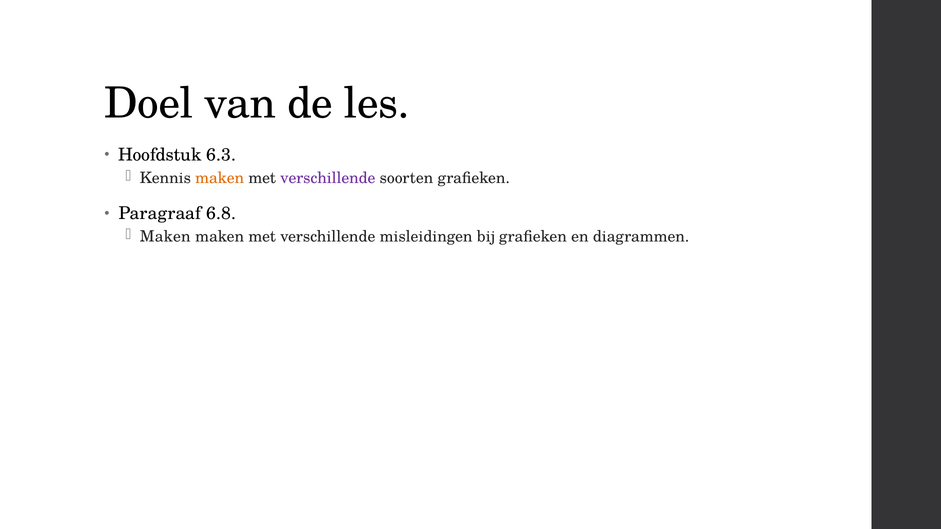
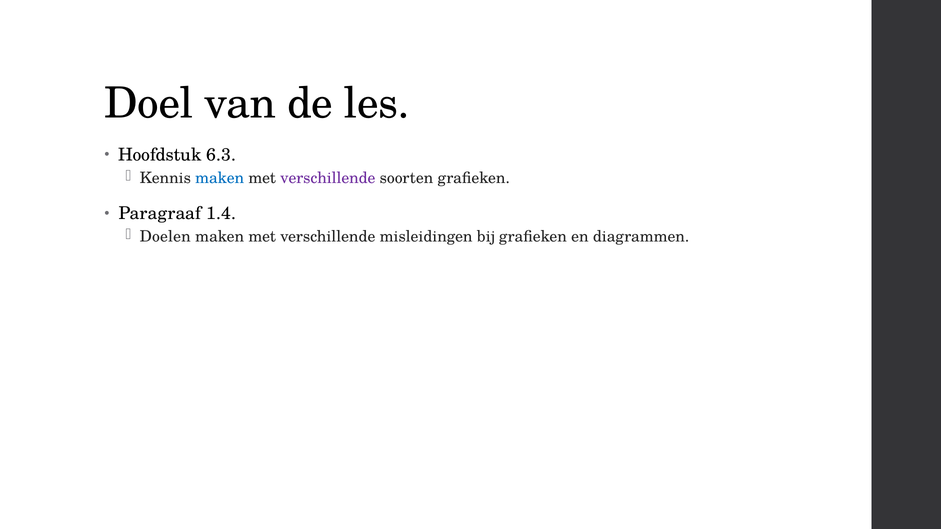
maken at (220, 178) colour: orange -> blue
6.8: 6.8 -> 1.4
Maken at (165, 237): Maken -> Doelen
